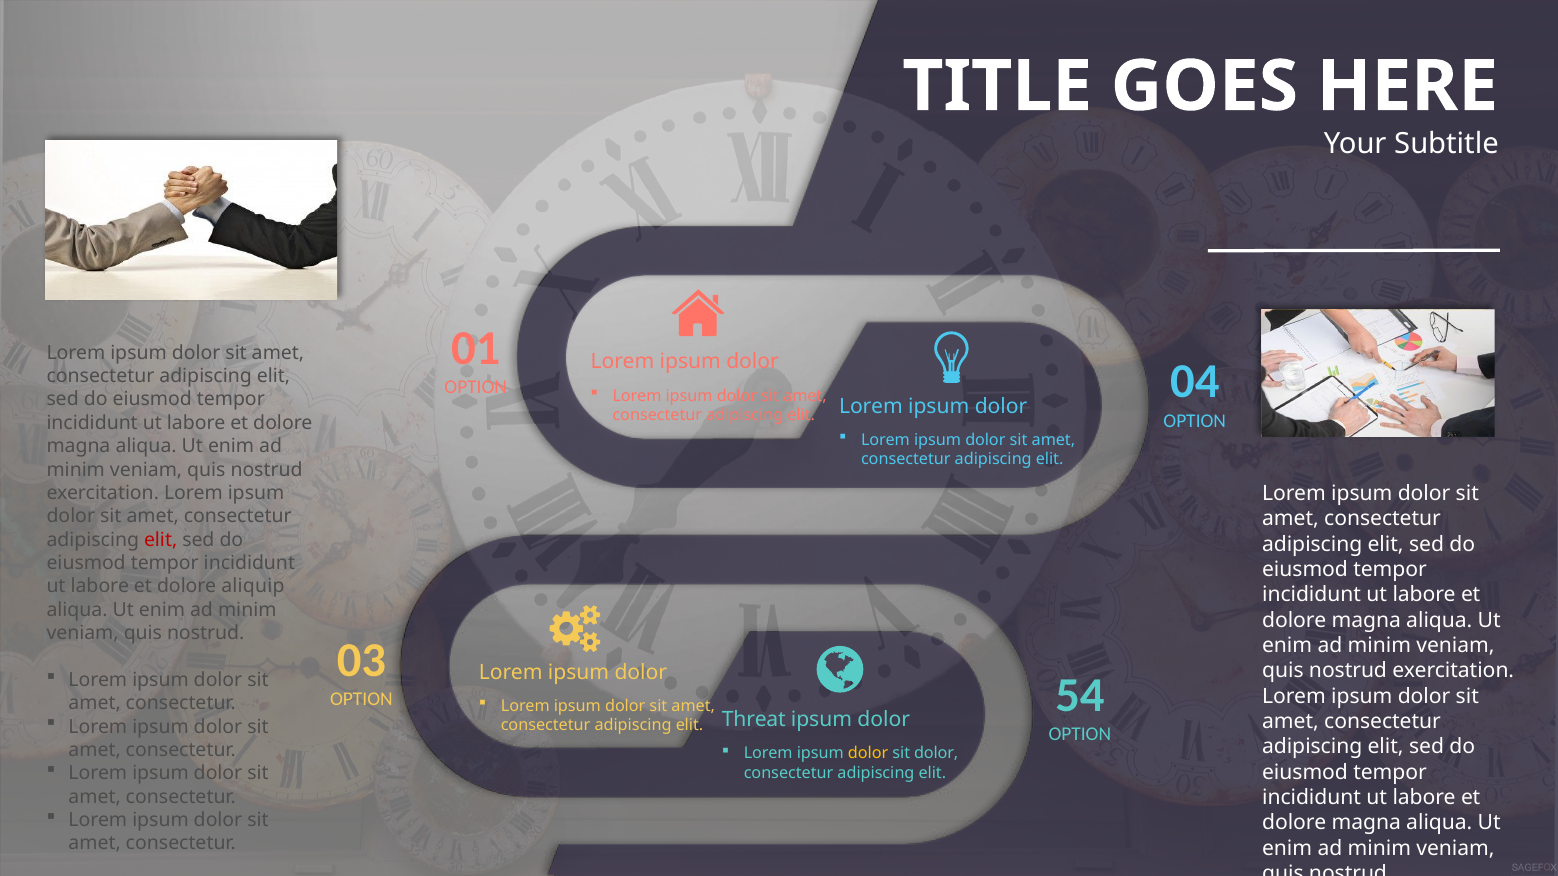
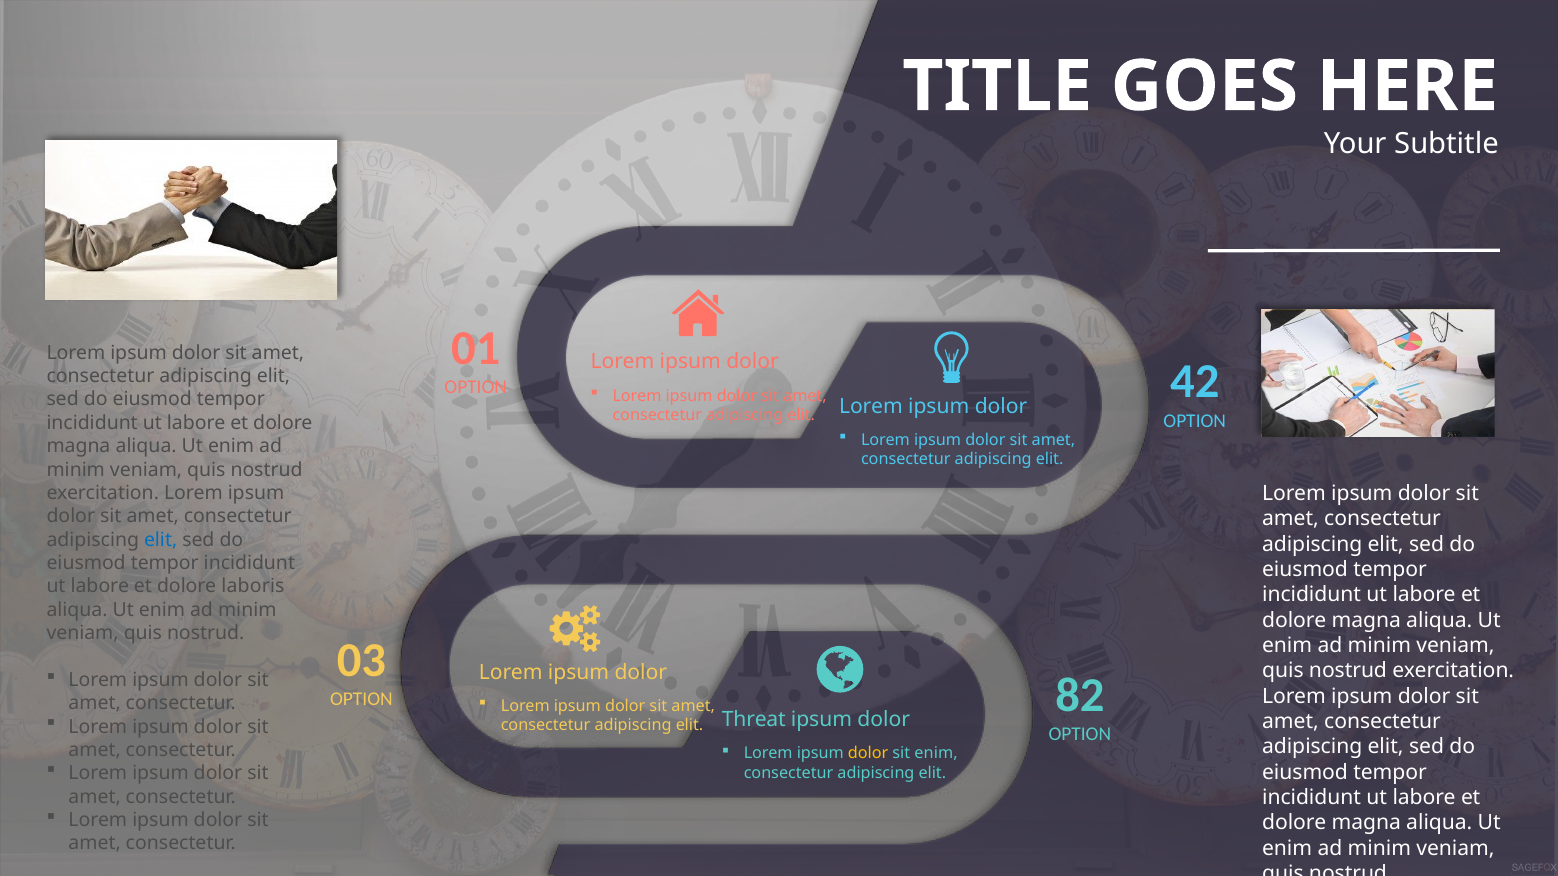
04: 04 -> 42
elit at (161, 540) colour: red -> blue
aliquip: aliquip -> laboris
54: 54 -> 82
sit dolor: dolor -> enim
